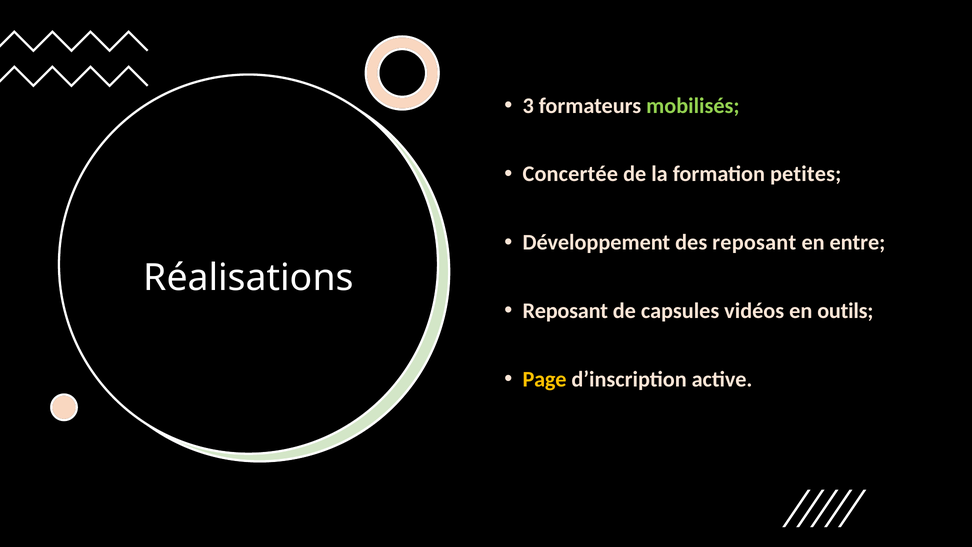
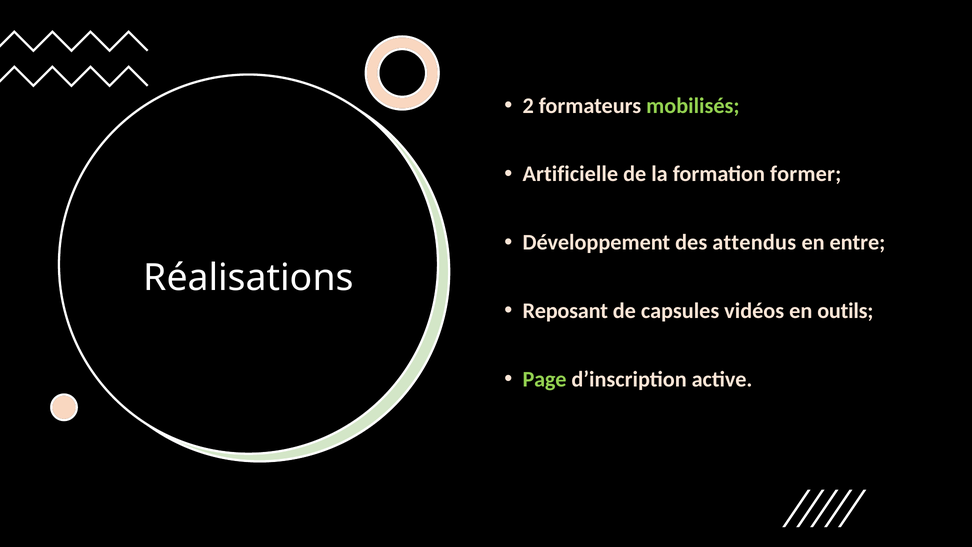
3: 3 -> 2
Concertée: Concertée -> Artificielle
petites: petites -> former
des reposant: reposant -> attendus
Page colour: yellow -> light green
